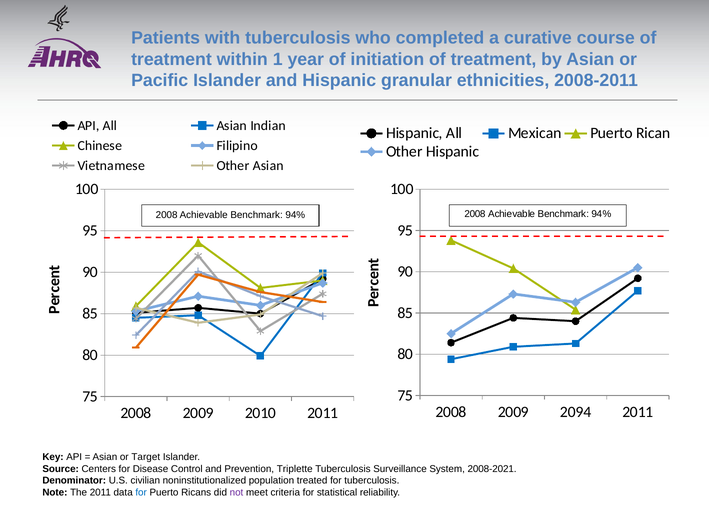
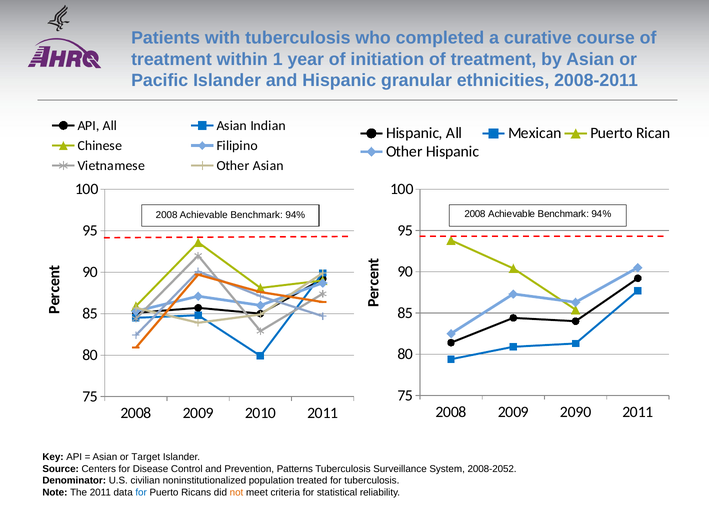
2094: 2094 -> 2090
Triplette: Triplette -> Patterns
2008-2021: 2008-2021 -> 2008-2052
not colour: purple -> orange
